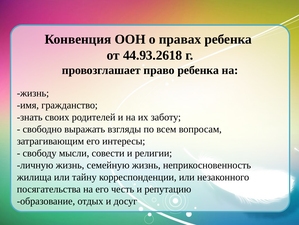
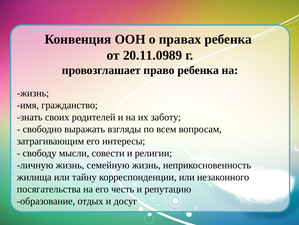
44.93.2618: 44.93.2618 -> 20.11.0989
